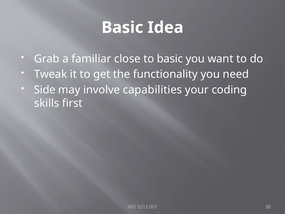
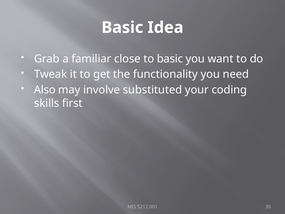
Side: Side -> Also
capabilities: capabilities -> substituted
